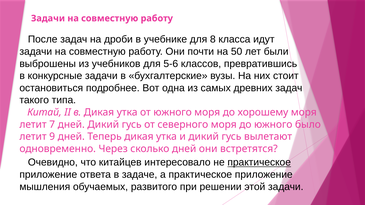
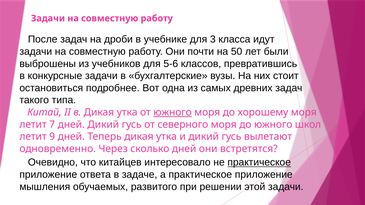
8: 8 -> 3
южного at (173, 112) underline: none -> present
было: было -> школ
